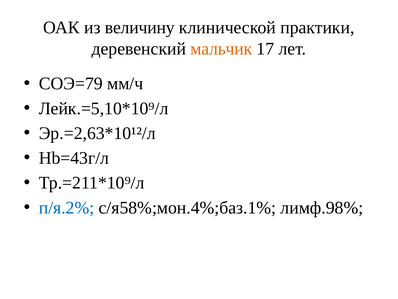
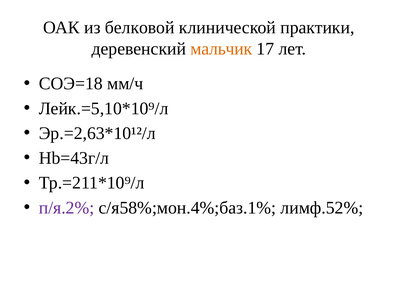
величину: величину -> белковой
СОЭ=79: СОЭ=79 -> СОЭ=18
п/я.2% colour: blue -> purple
лимф.98%: лимф.98% -> лимф.52%
